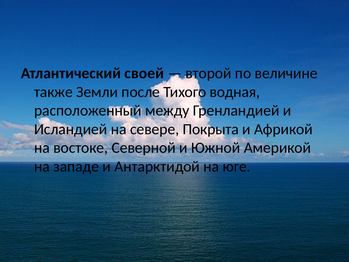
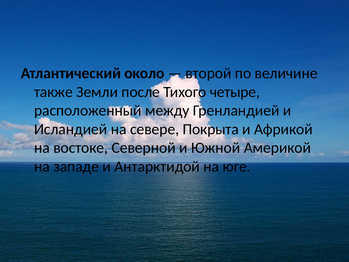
своей: своей -> около
водная: водная -> четыре
